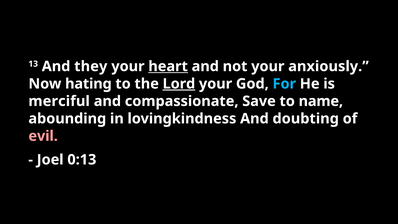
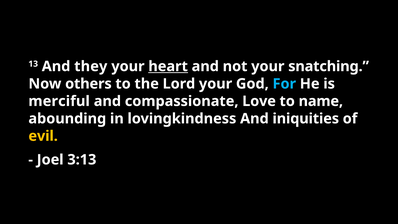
anxiously: anxiously -> snatching
hating: hating -> others
Lord underline: present -> none
Save: Save -> Love
doubting: doubting -> iniquities
evil colour: pink -> yellow
0:13: 0:13 -> 3:13
